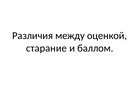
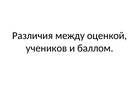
старание: старание -> учеников
